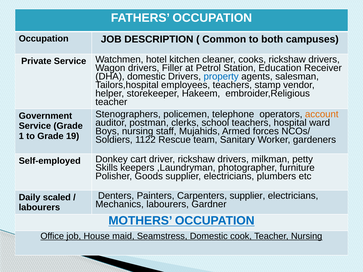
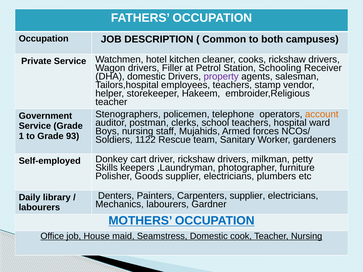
Education: Education -> Schooling
property colour: blue -> purple
19: 19 -> 93
scaled: scaled -> library
